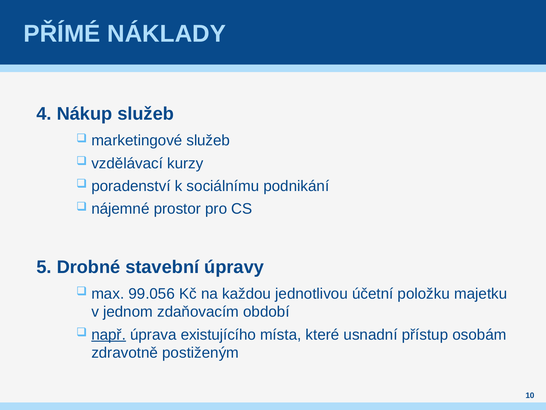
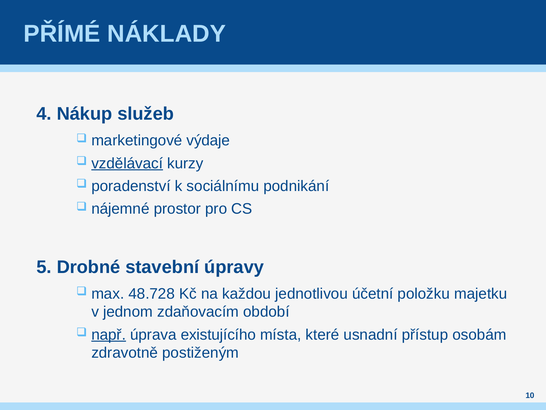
marketingové služeb: služeb -> výdaje
vzdělávací underline: none -> present
99.056: 99.056 -> 48.728
